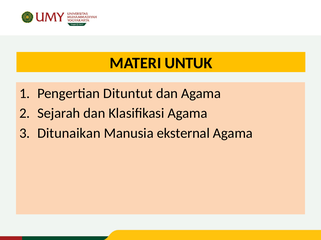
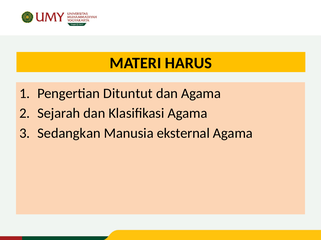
UNTUK: UNTUK -> HARUS
Ditunaikan: Ditunaikan -> Sedangkan
